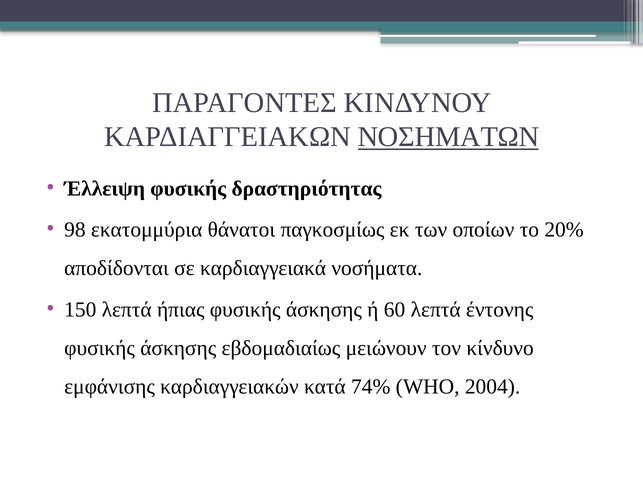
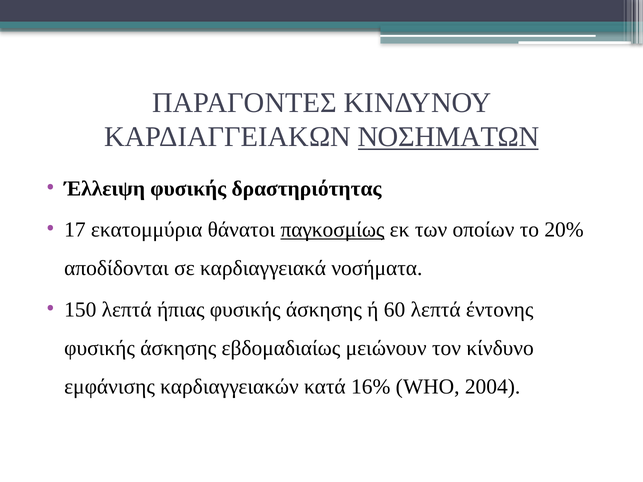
98: 98 -> 17
παγκοσμίως underline: none -> present
74%: 74% -> 16%
